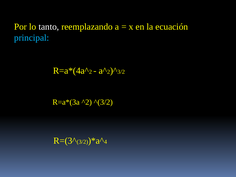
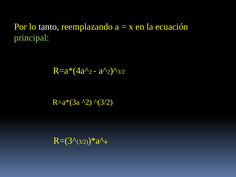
principal colour: light blue -> light green
